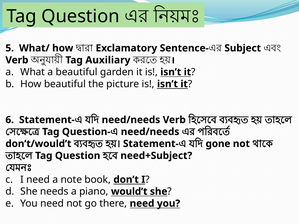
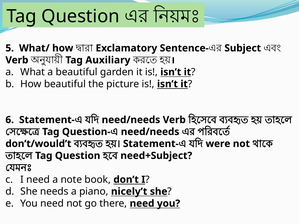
gone: gone -> were
would’t: would’t -> nicely’t
